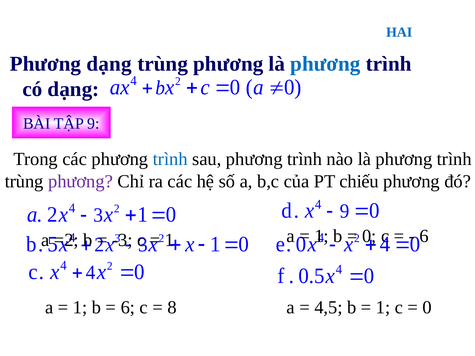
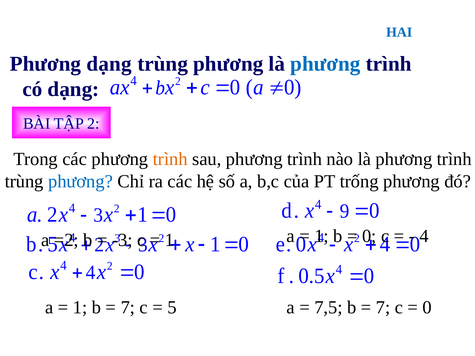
TẬP 9: 9 -> 2
trình at (170, 159) colour: blue -> orange
phương at (81, 181) colour: purple -> blue
chiếu: chiếu -> trống
6 at (424, 236): 6 -> 4
6 at (128, 308): 6 -> 7
8: 8 -> 5
4,5: 4,5 -> 7,5
1 at (383, 308): 1 -> 7
